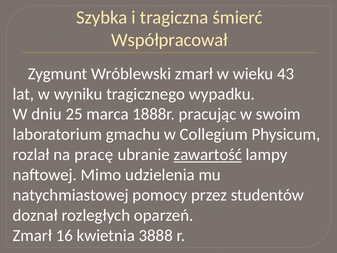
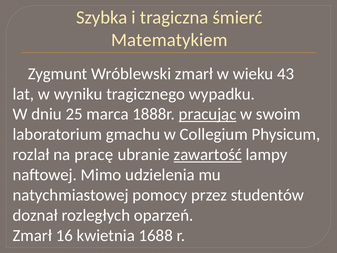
Współpracował: Współpracował -> Matematykiem
pracując underline: none -> present
3888: 3888 -> 1688
